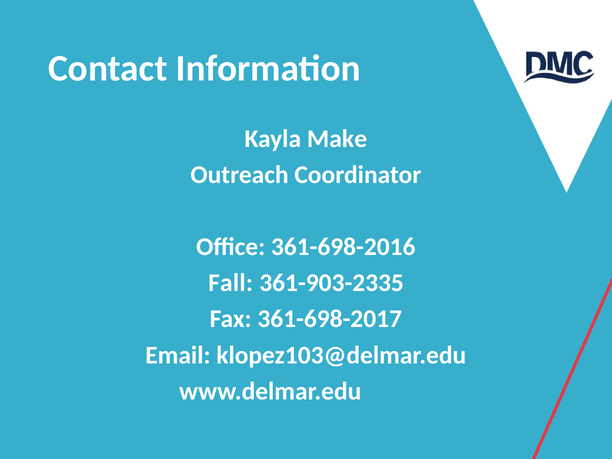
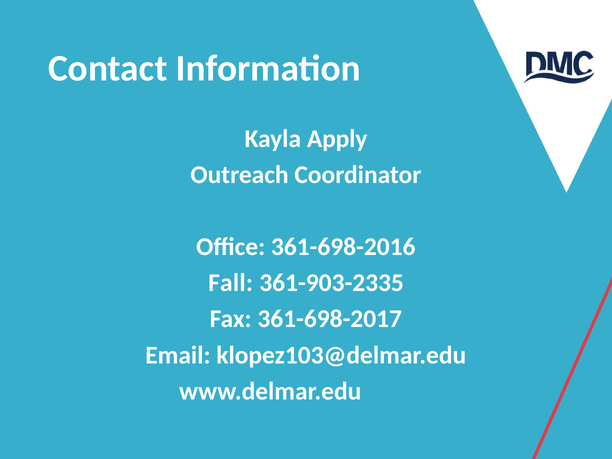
Make: Make -> Apply
